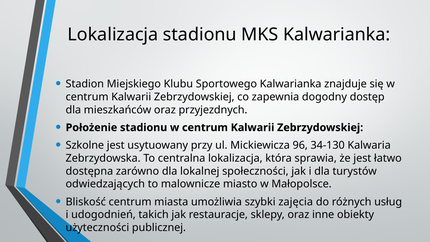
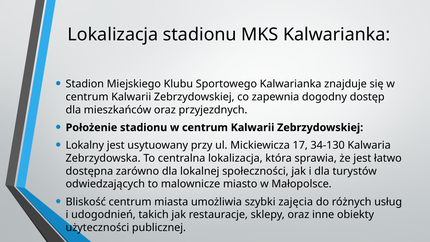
Szkolne: Szkolne -> Lokalny
96: 96 -> 17
